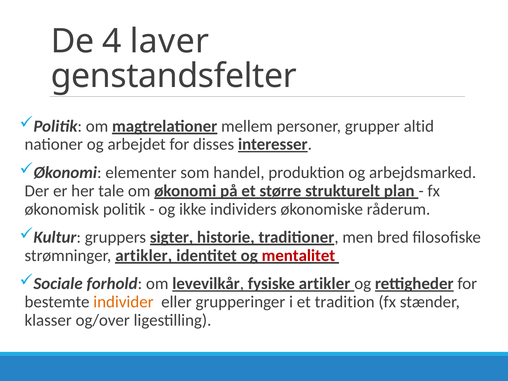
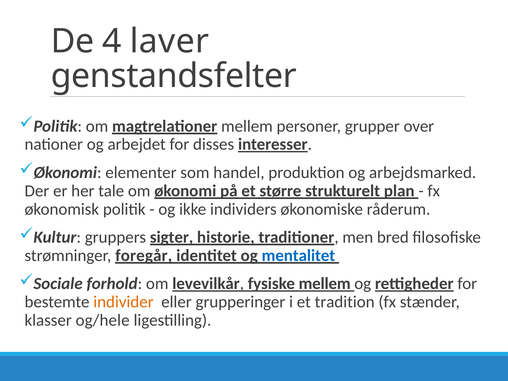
altid: altid -> over
strømninger artikler: artikler -> foregår
mentalitet colour: red -> blue
fysiske artikler: artikler -> mellem
og/over: og/over -> og/hele
